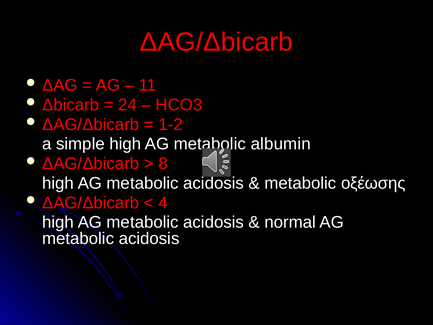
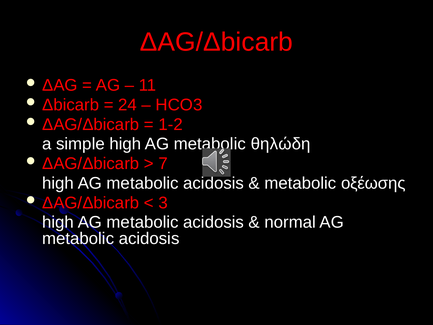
albumin: albumin -> θηλώδη
8: 8 -> 7
4: 4 -> 3
